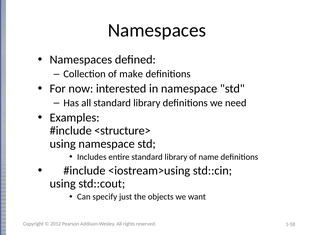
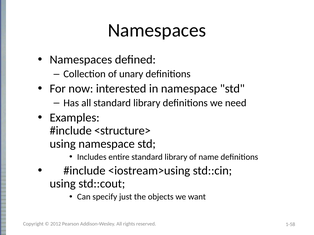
make: make -> unary
